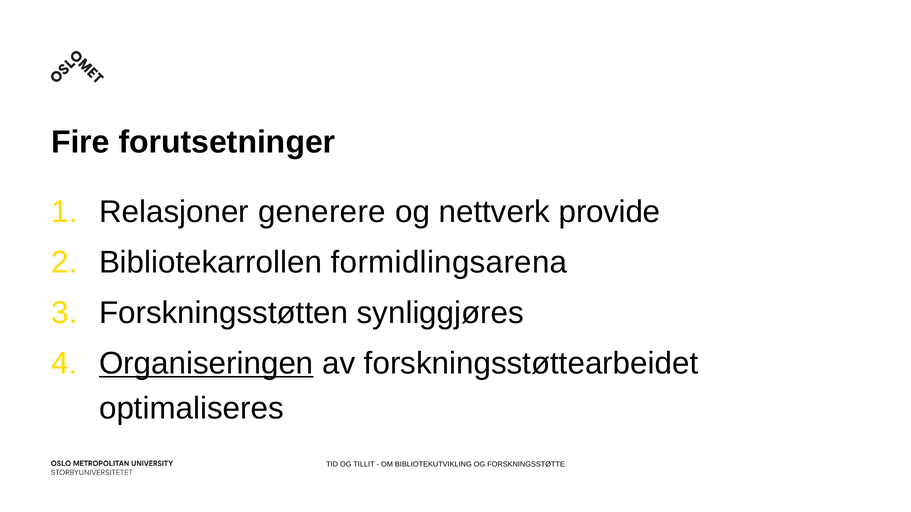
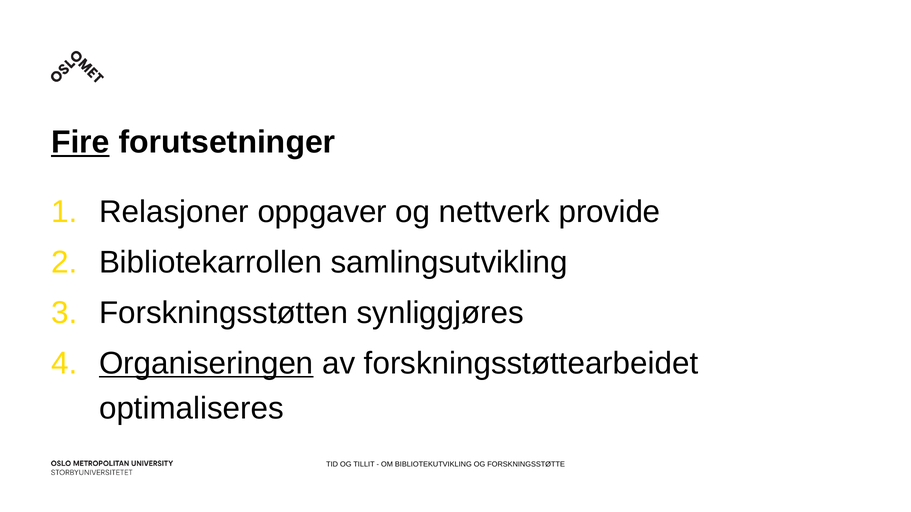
Fire underline: none -> present
generere: generere -> oppgaver
formidlingsarena: formidlingsarena -> samlingsutvikling
